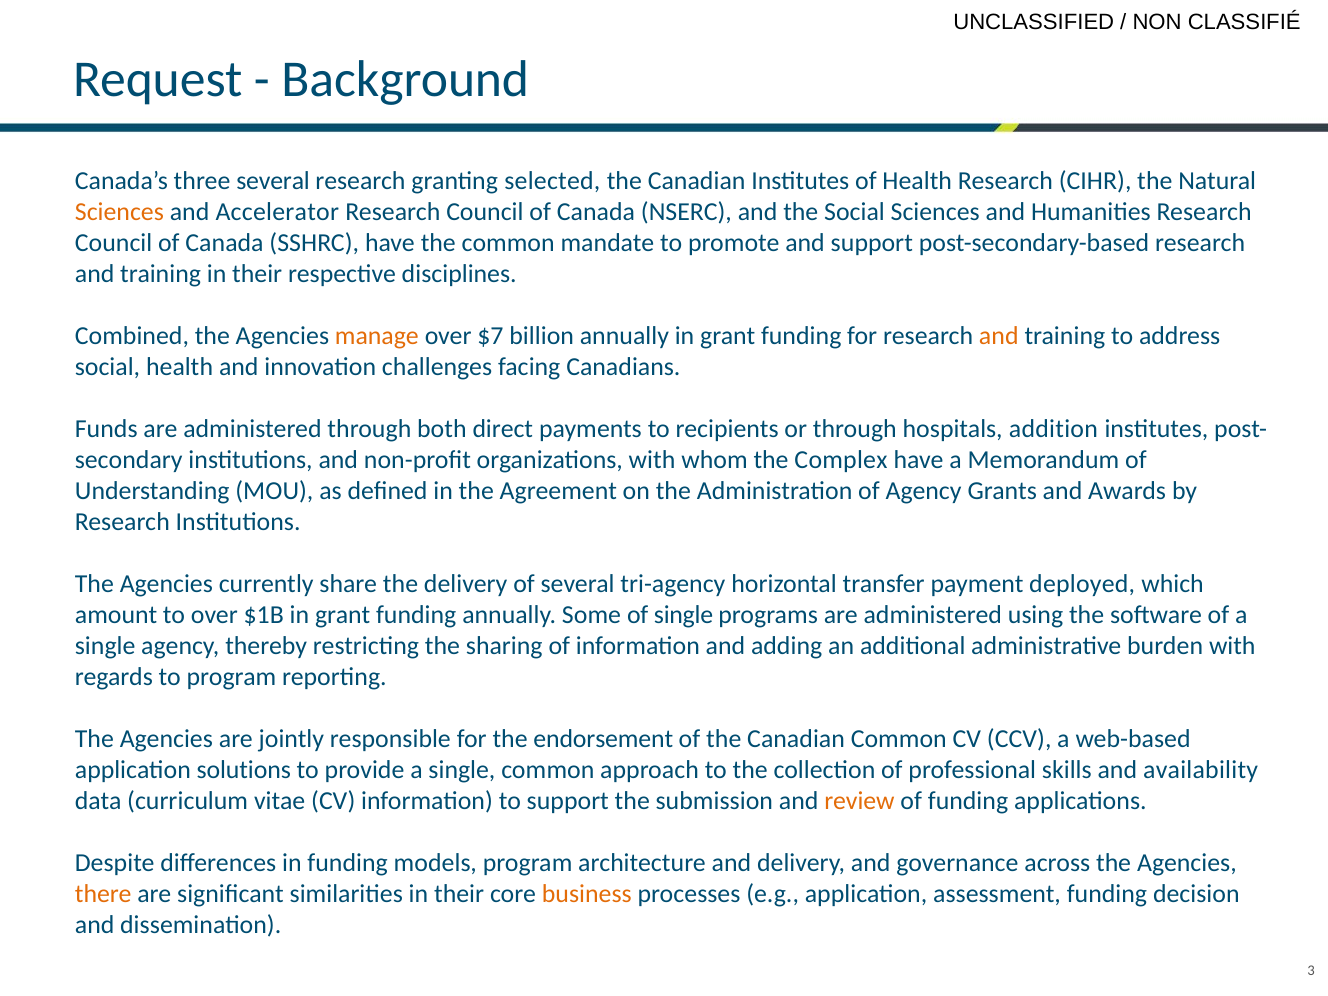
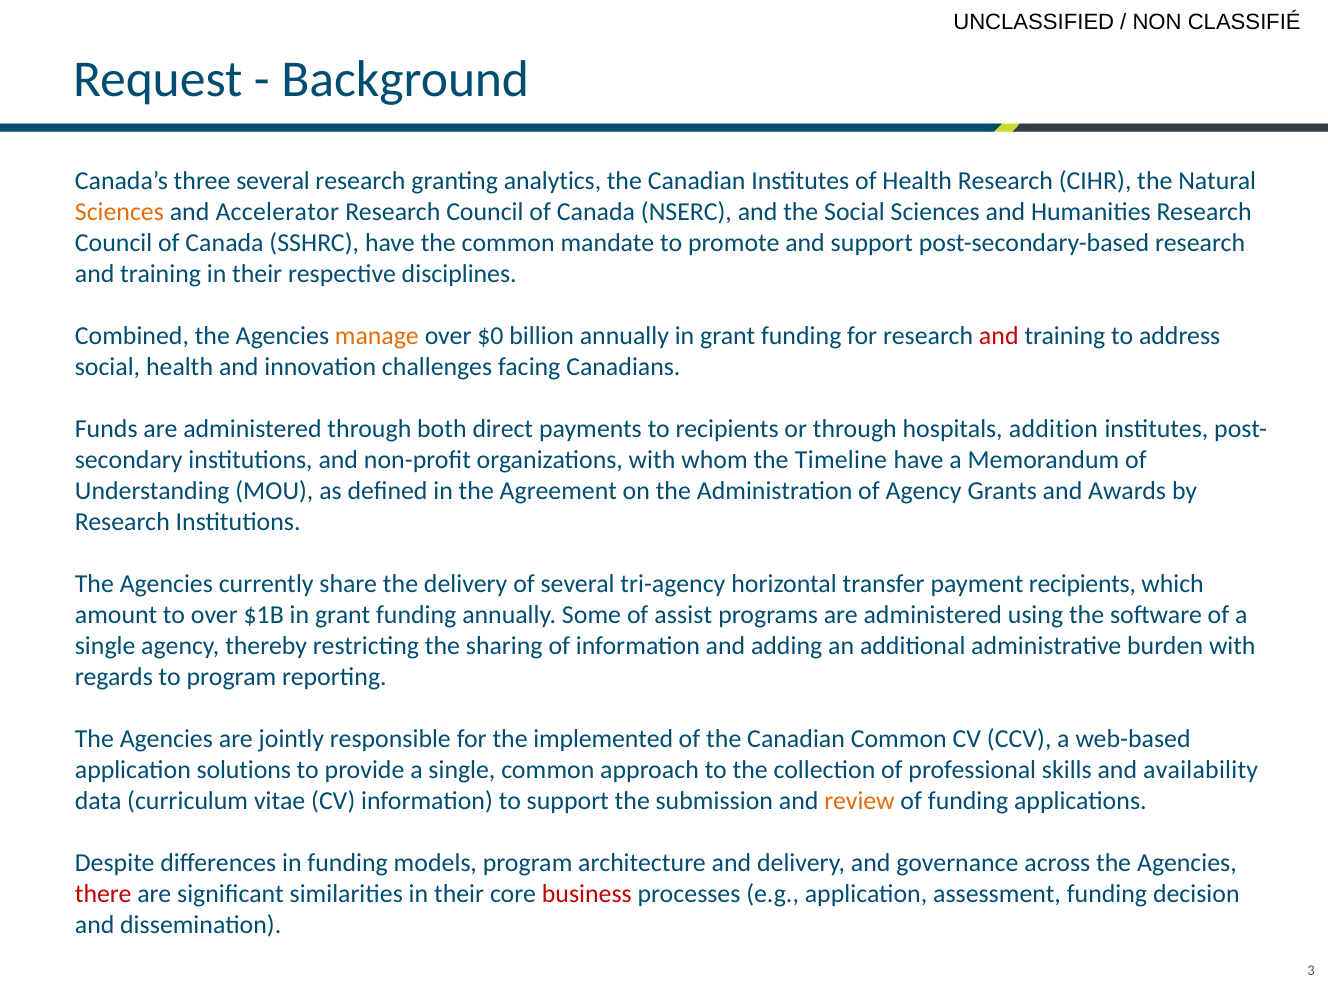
selected: selected -> analytics
$7: $7 -> $0
and at (999, 336) colour: orange -> red
Complex: Complex -> Timeline
payment deployed: deployed -> recipients
of single: single -> assist
endorsement: endorsement -> implemented
there colour: orange -> red
business colour: orange -> red
